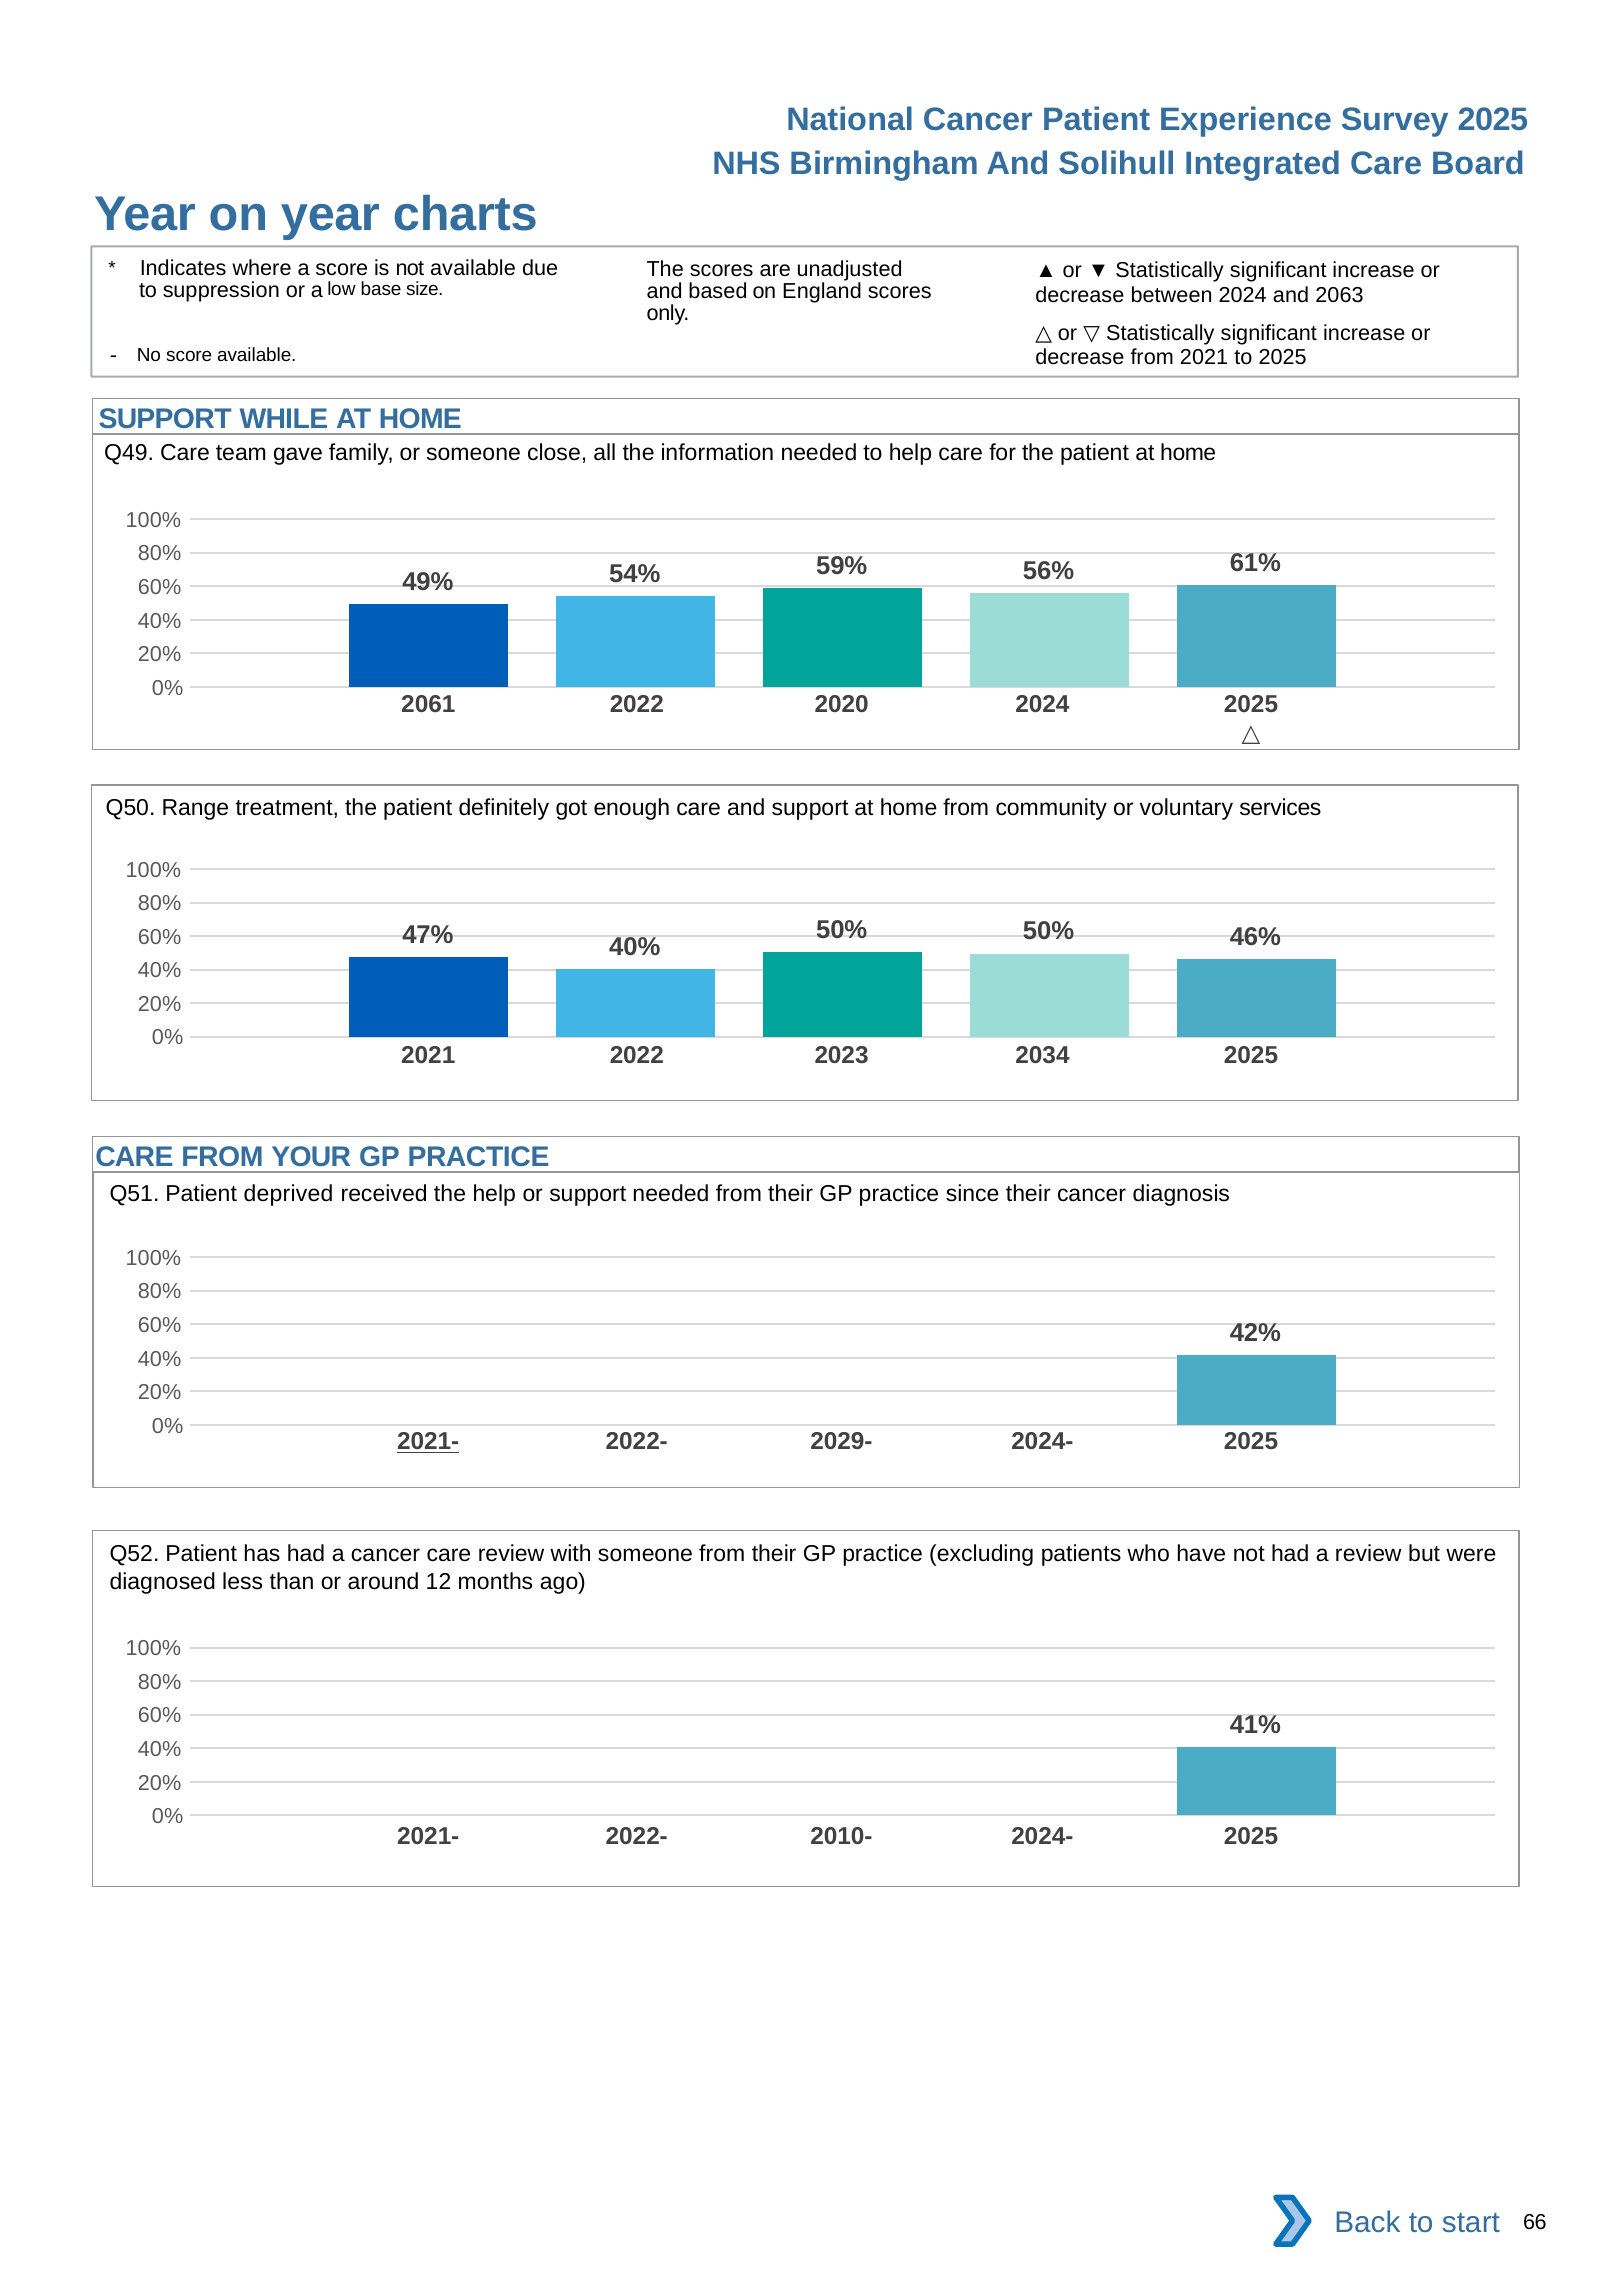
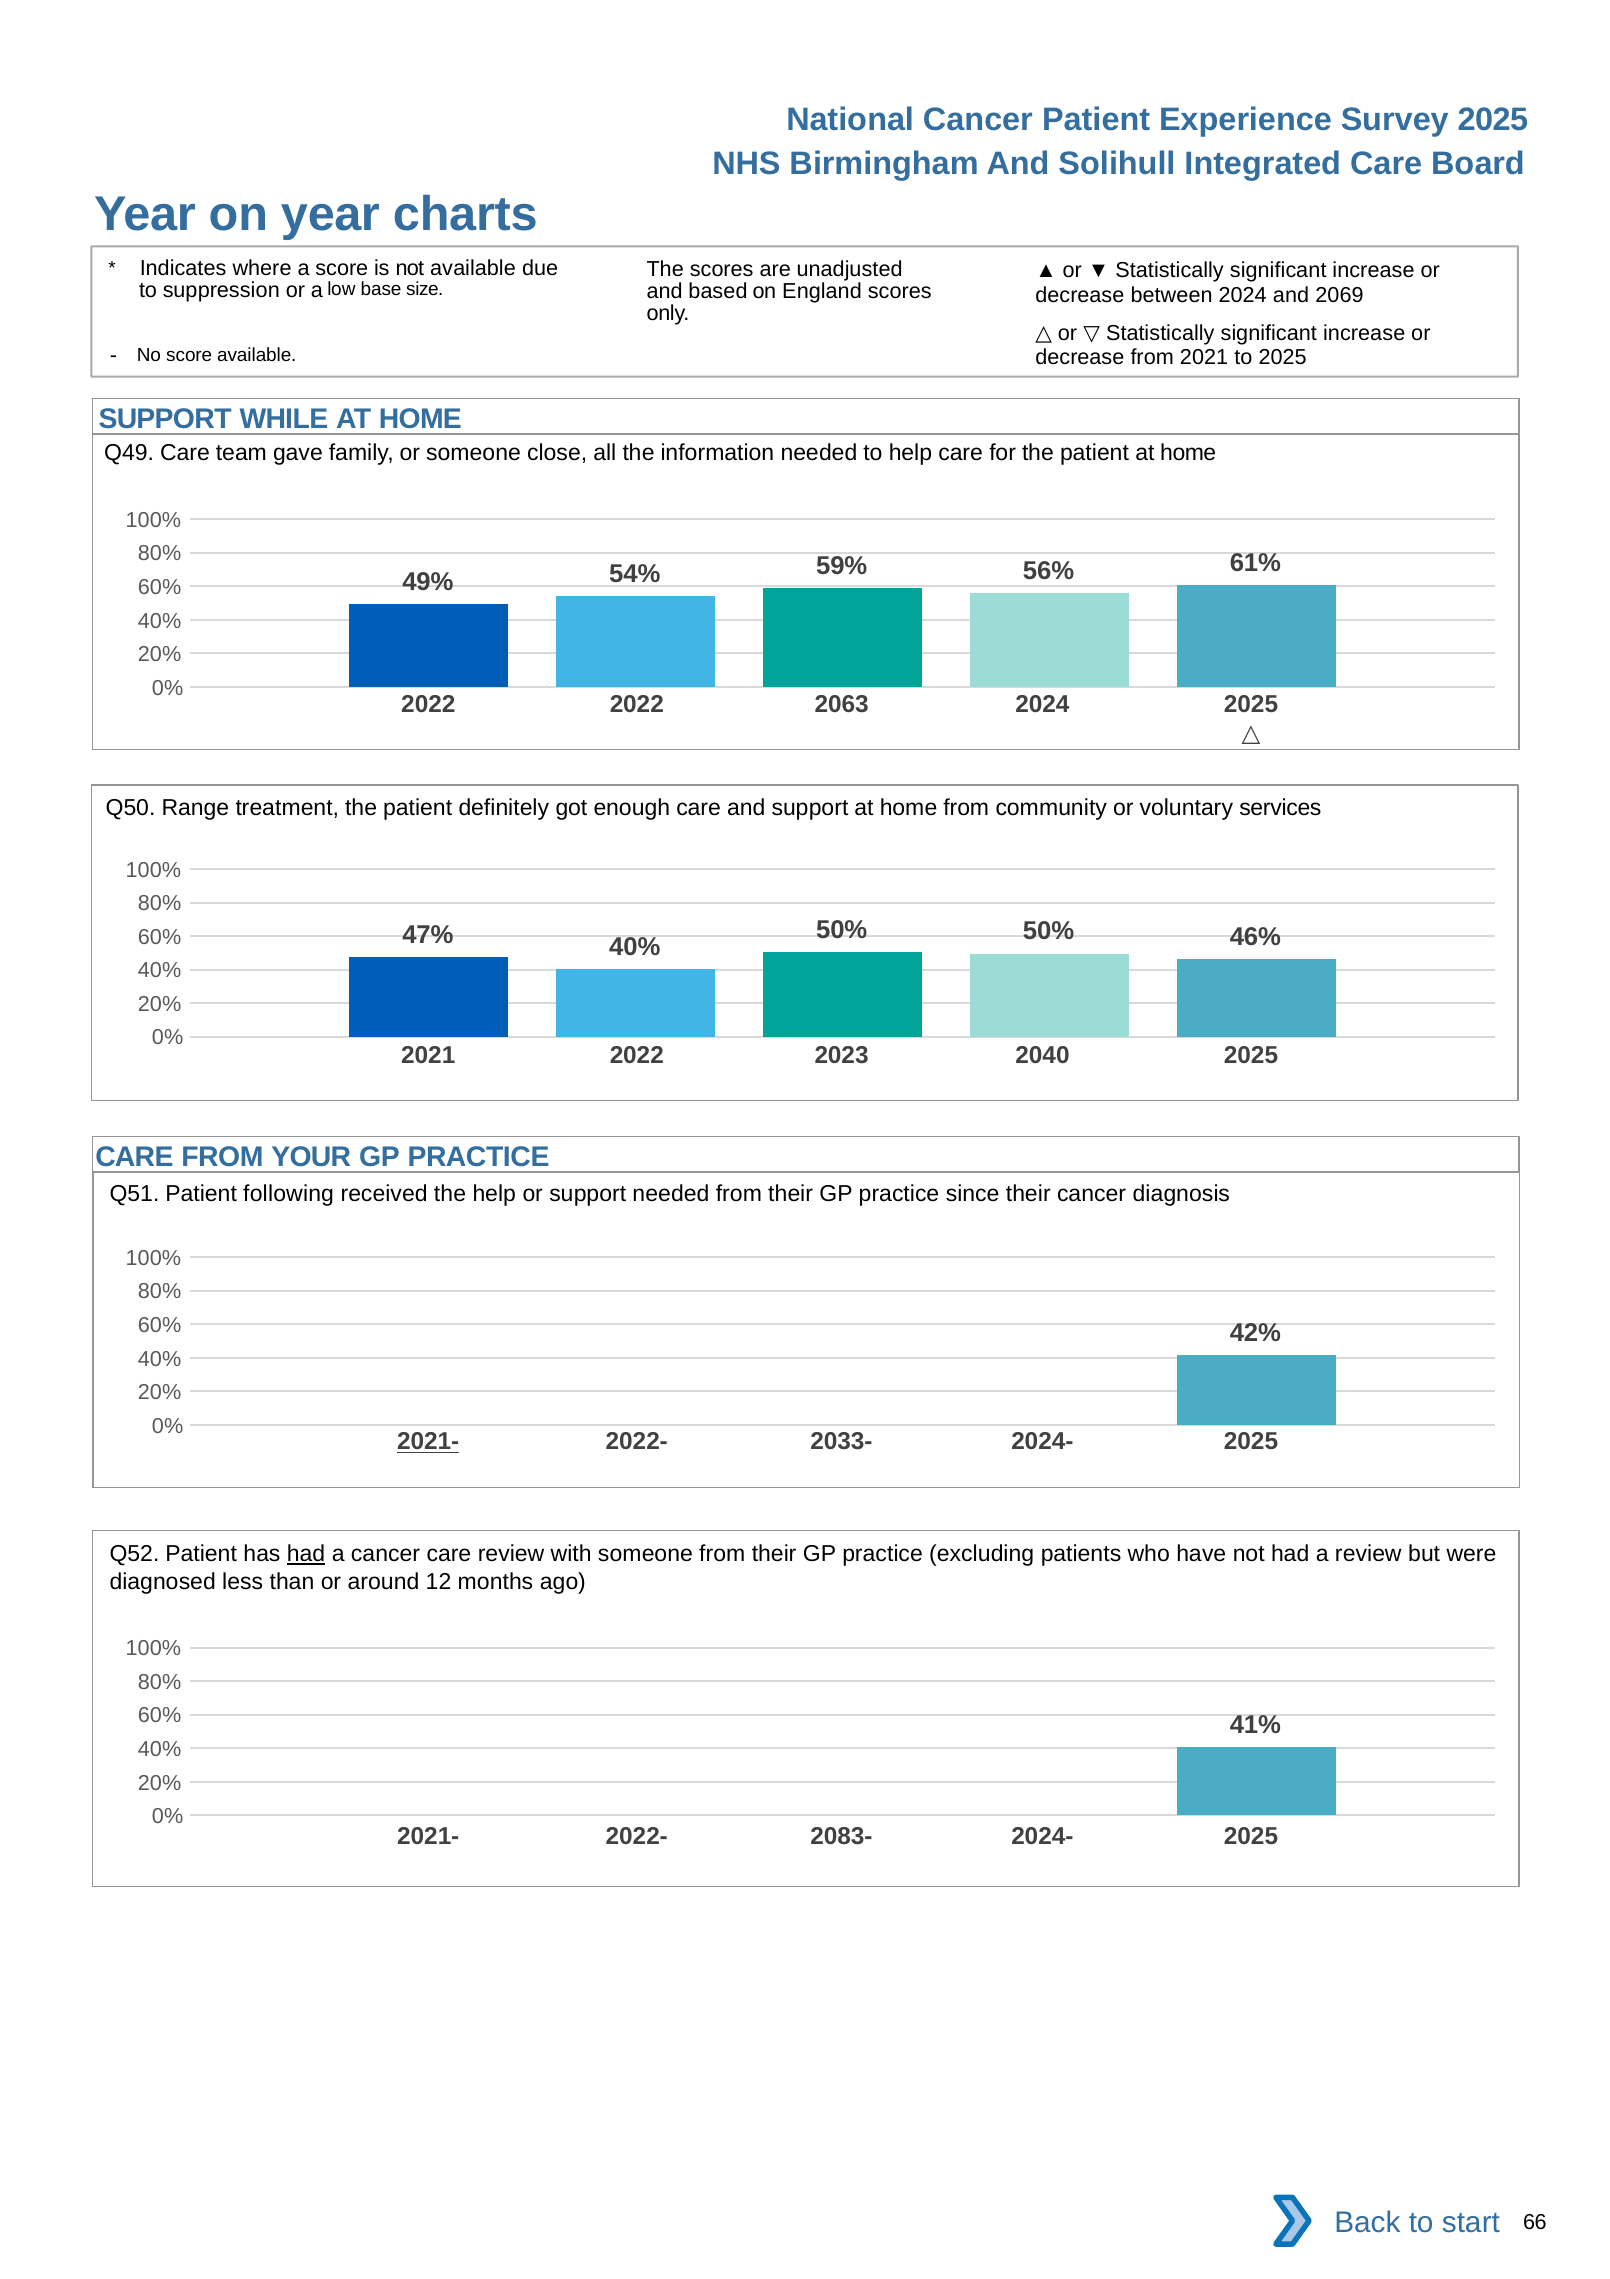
2063: 2063 -> 2069
2061 at (428, 704): 2061 -> 2022
2020: 2020 -> 2063
2034: 2034 -> 2040
deprived: deprived -> following
2029-: 2029- -> 2033-
had at (306, 1554) underline: none -> present
2010-: 2010- -> 2083-
